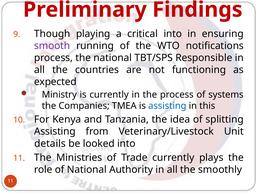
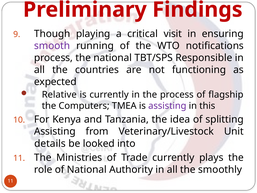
critical into: into -> visit
Ministry: Ministry -> Relative
systems: systems -> flagship
Companies: Companies -> Computers
assisting at (167, 106) colour: blue -> purple
